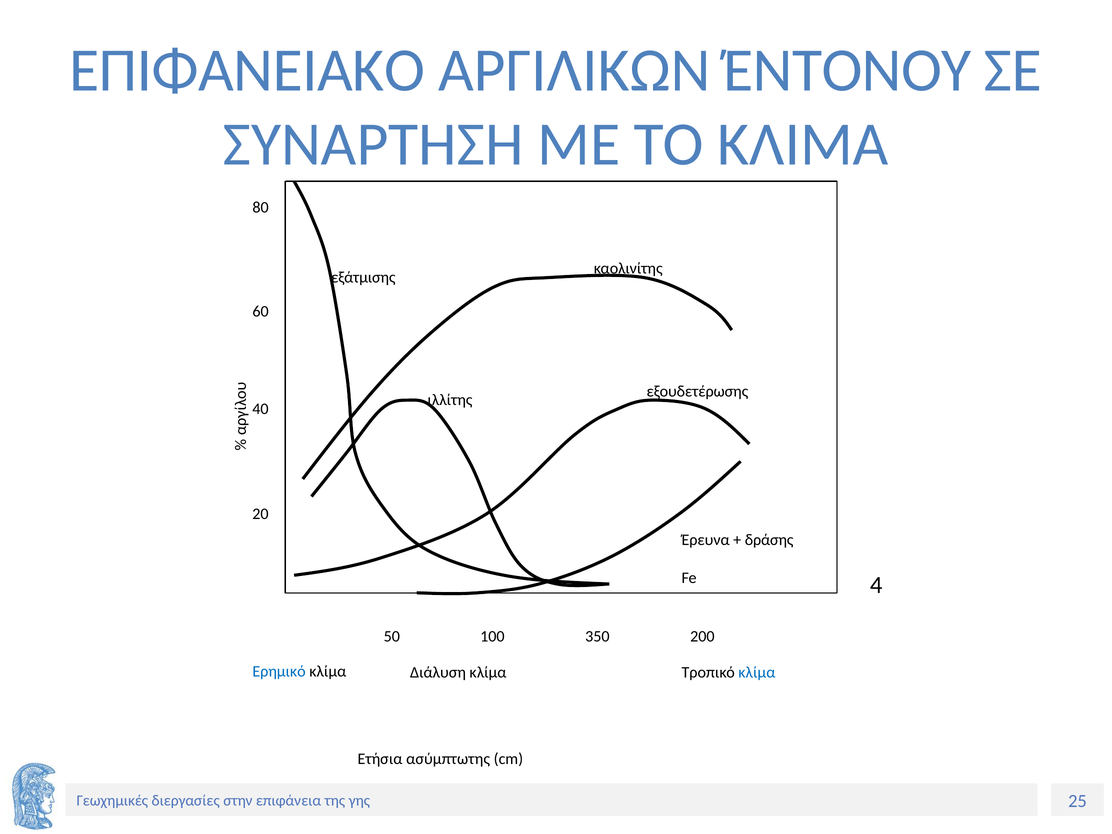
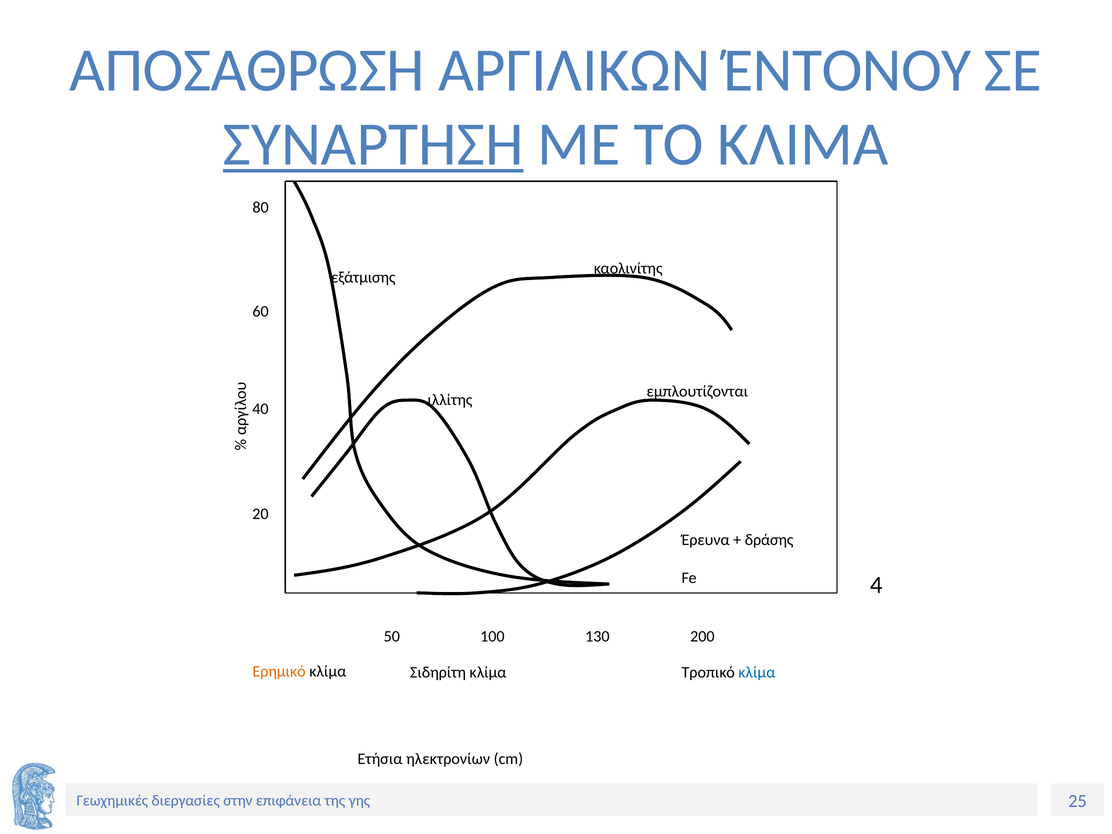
ΕΠΙΦΑΝΕΙΑΚΟ: ΕΠΙΦΑΝΕΙΑΚΟ -> ΑΠΟΣΑΘΡΩΣΗ
ΣΥΝΑΡΤΗΣΗ underline: none -> present
εξουδετέρωσης: εξουδετέρωσης -> εμπλουτίζονται
350: 350 -> 130
Ερημικό colour: blue -> orange
Διάλυση: Διάλυση -> Σιδηρίτη
ασύμπτωτης: ασύμπτωτης -> ηλεκτρονίων
